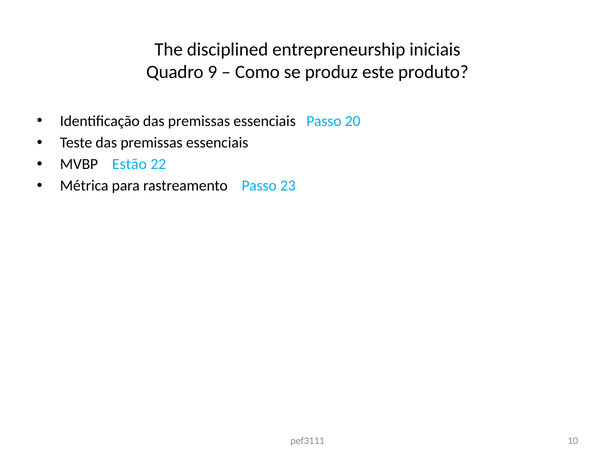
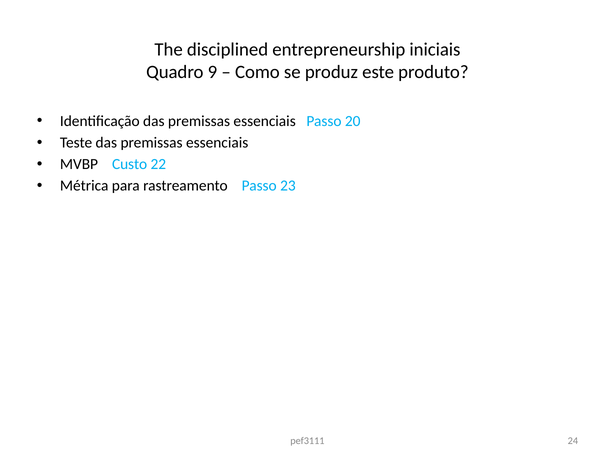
Estão: Estão -> Custo
10: 10 -> 24
